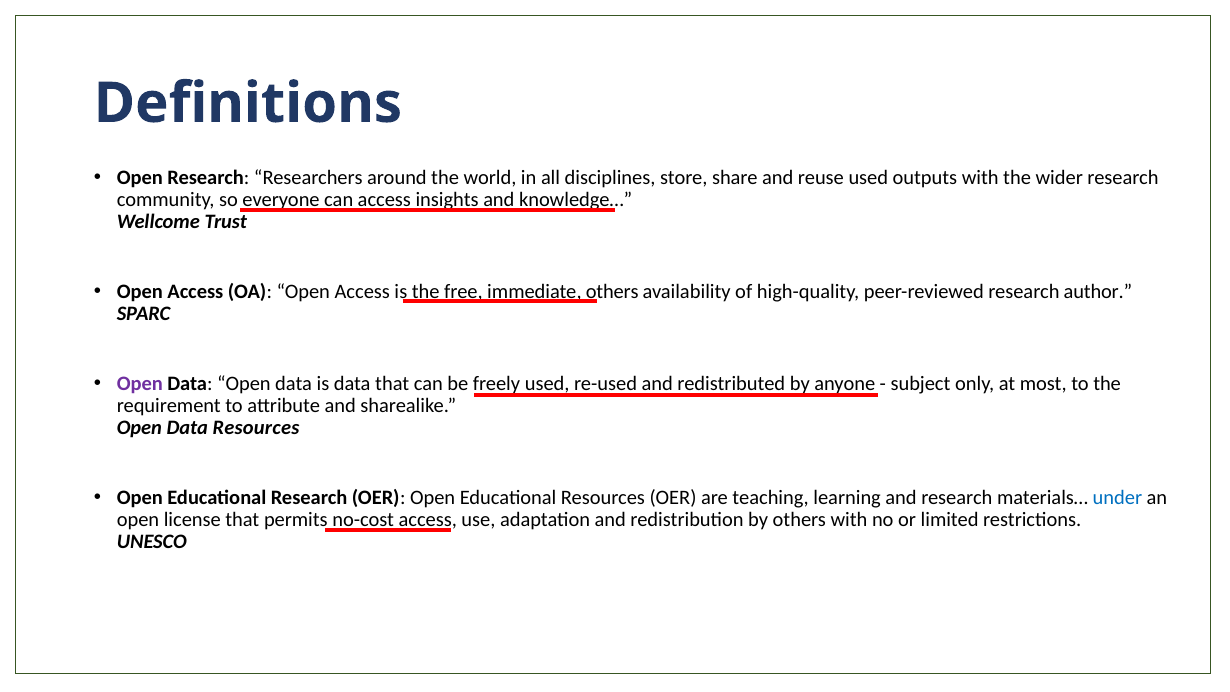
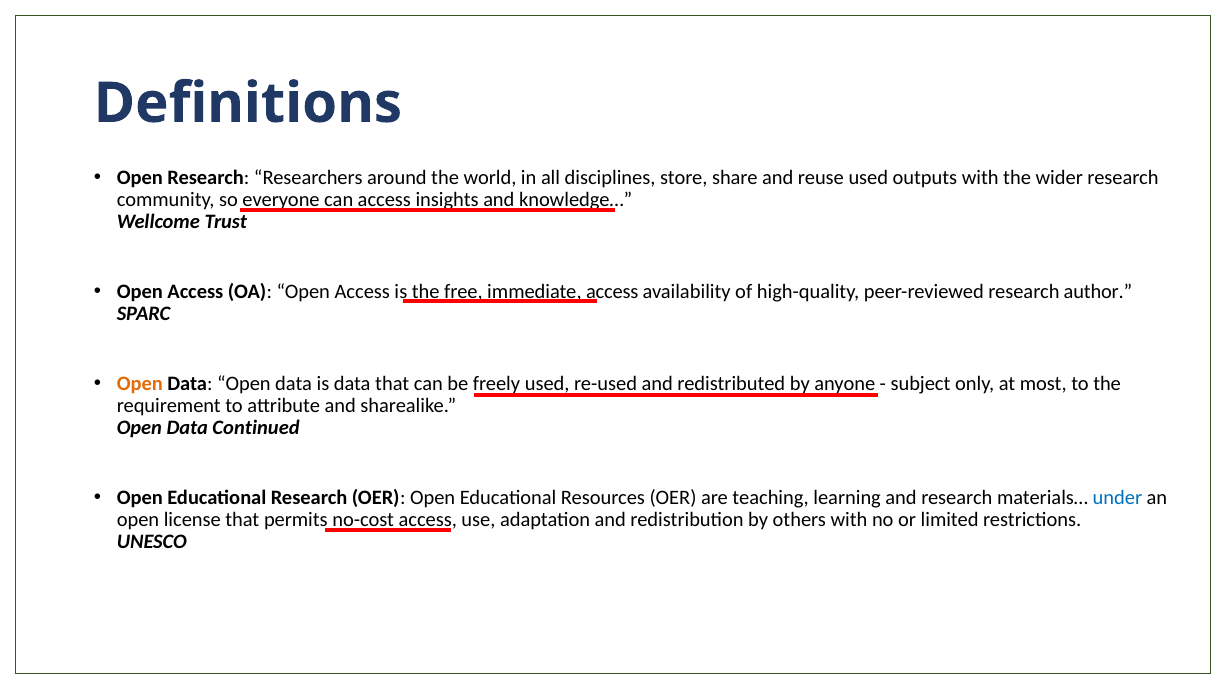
others at (612, 292): others -> access
Open at (140, 384) colour: purple -> orange
Data Resources: Resources -> Continued
